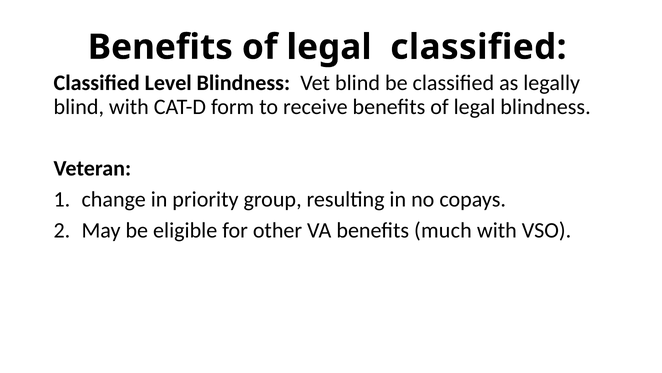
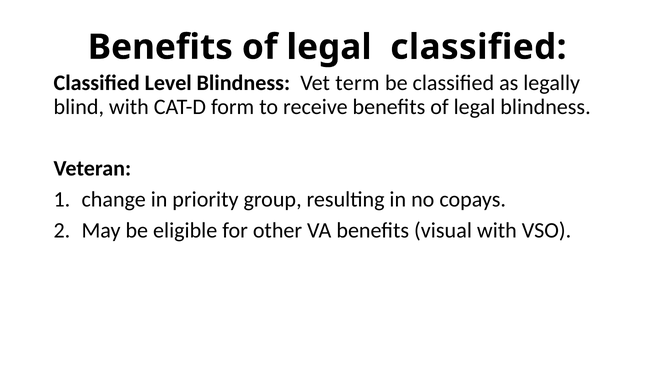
Vet blind: blind -> term
much: much -> visual
